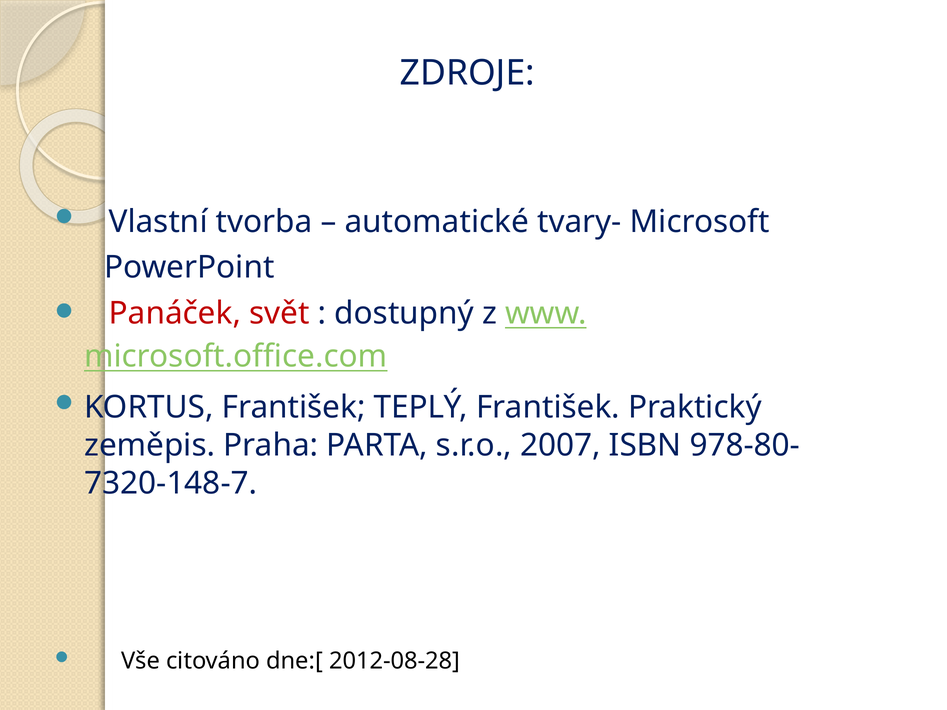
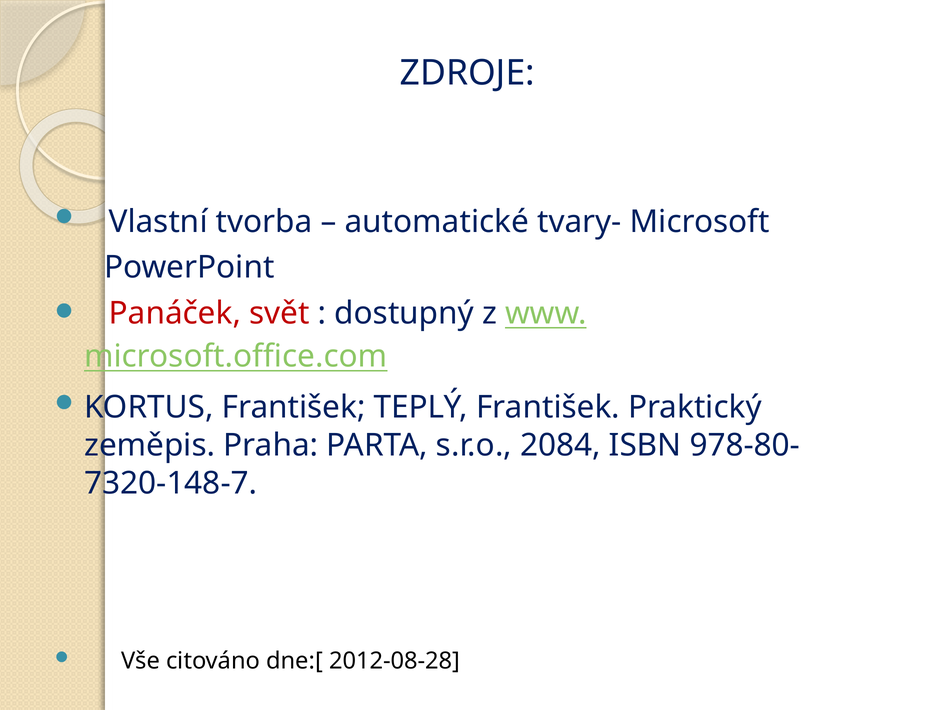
2007: 2007 -> 2084
